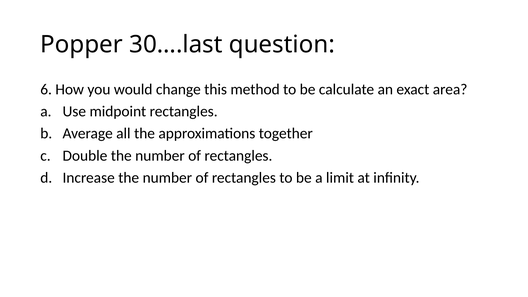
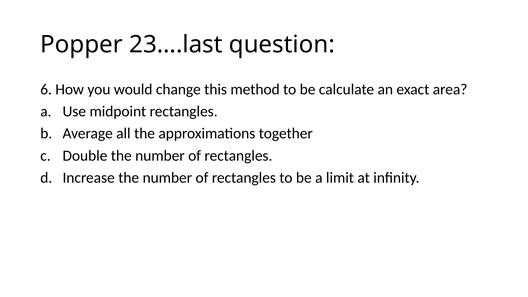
30….last: 30….last -> 23….last
